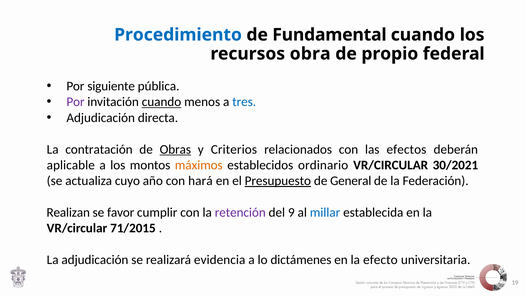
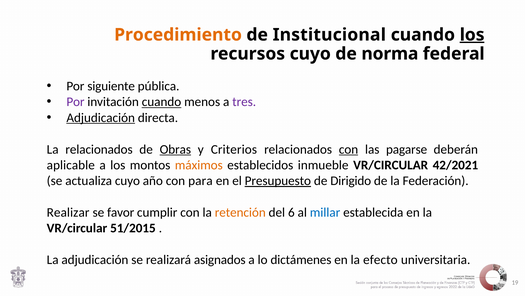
Procedimiento colour: blue -> orange
Fundamental: Fundamental -> Institucional
los at (472, 35) underline: none -> present
recursos obra: obra -> cuyo
propio: propio -> norma
tres colour: blue -> purple
Adjudicación at (101, 117) underline: none -> present
La contratación: contratación -> relacionados
con at (349, 149) underline: none -> present
efectos: efectos -> pagarse
ordinario: ordinario -> inmueble
30/2021: 30/2021 -> 42/2021
hará: hará -> para
General: General -> Dirigido
Realizan: Realizan -> Realizar
retención colour: purple -> orange
9: 9 -> 6
71/2015: 71/2015 -> 51/2015
evidencia: evidencia -> asignados
